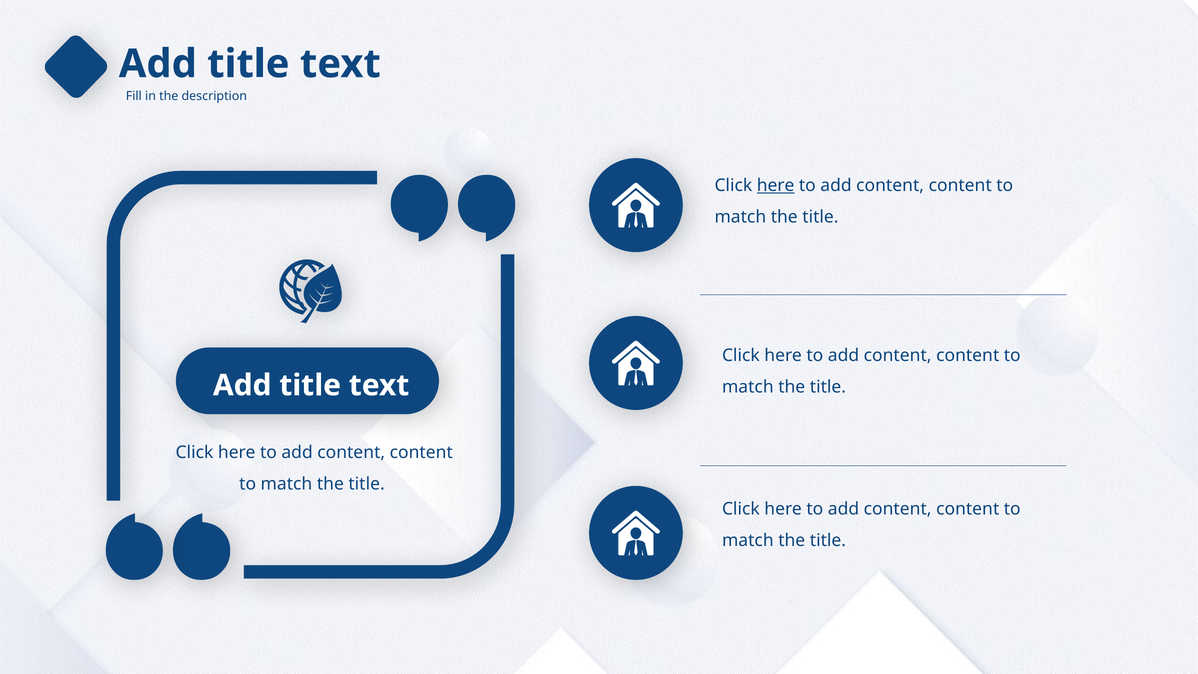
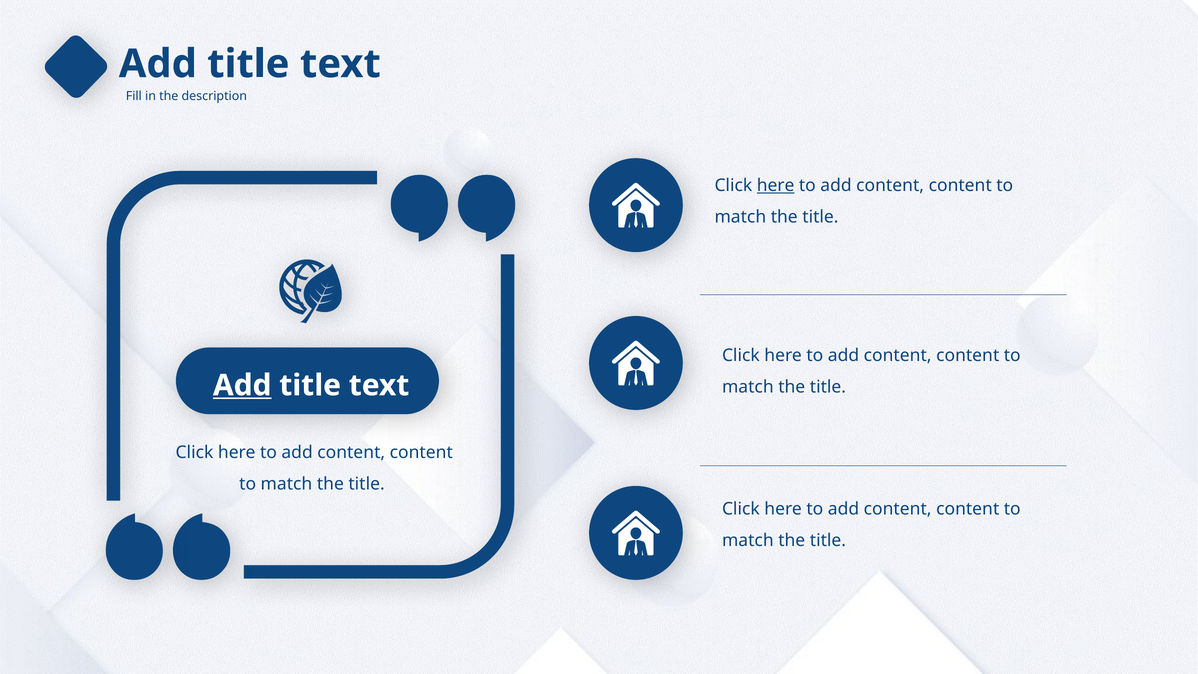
Add at (242, 385) underline: none -> present
